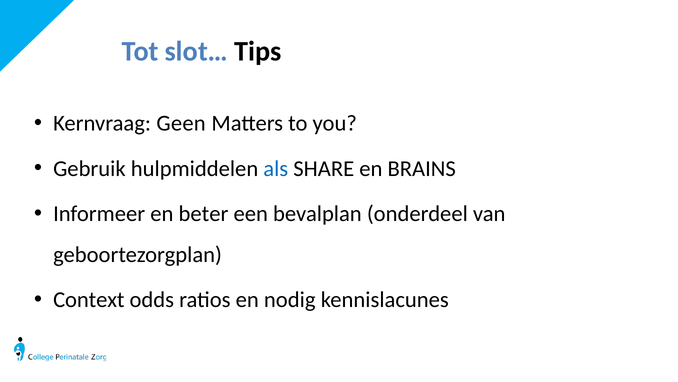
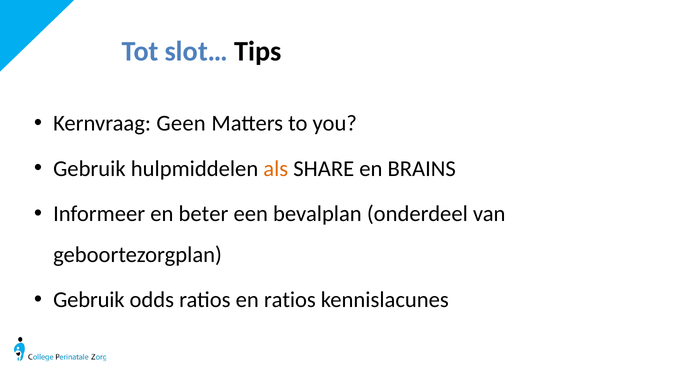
als colour: blue -> orange
Context at (89, 299): Context -> Gebruik
en nodig: nodig -> ratios
